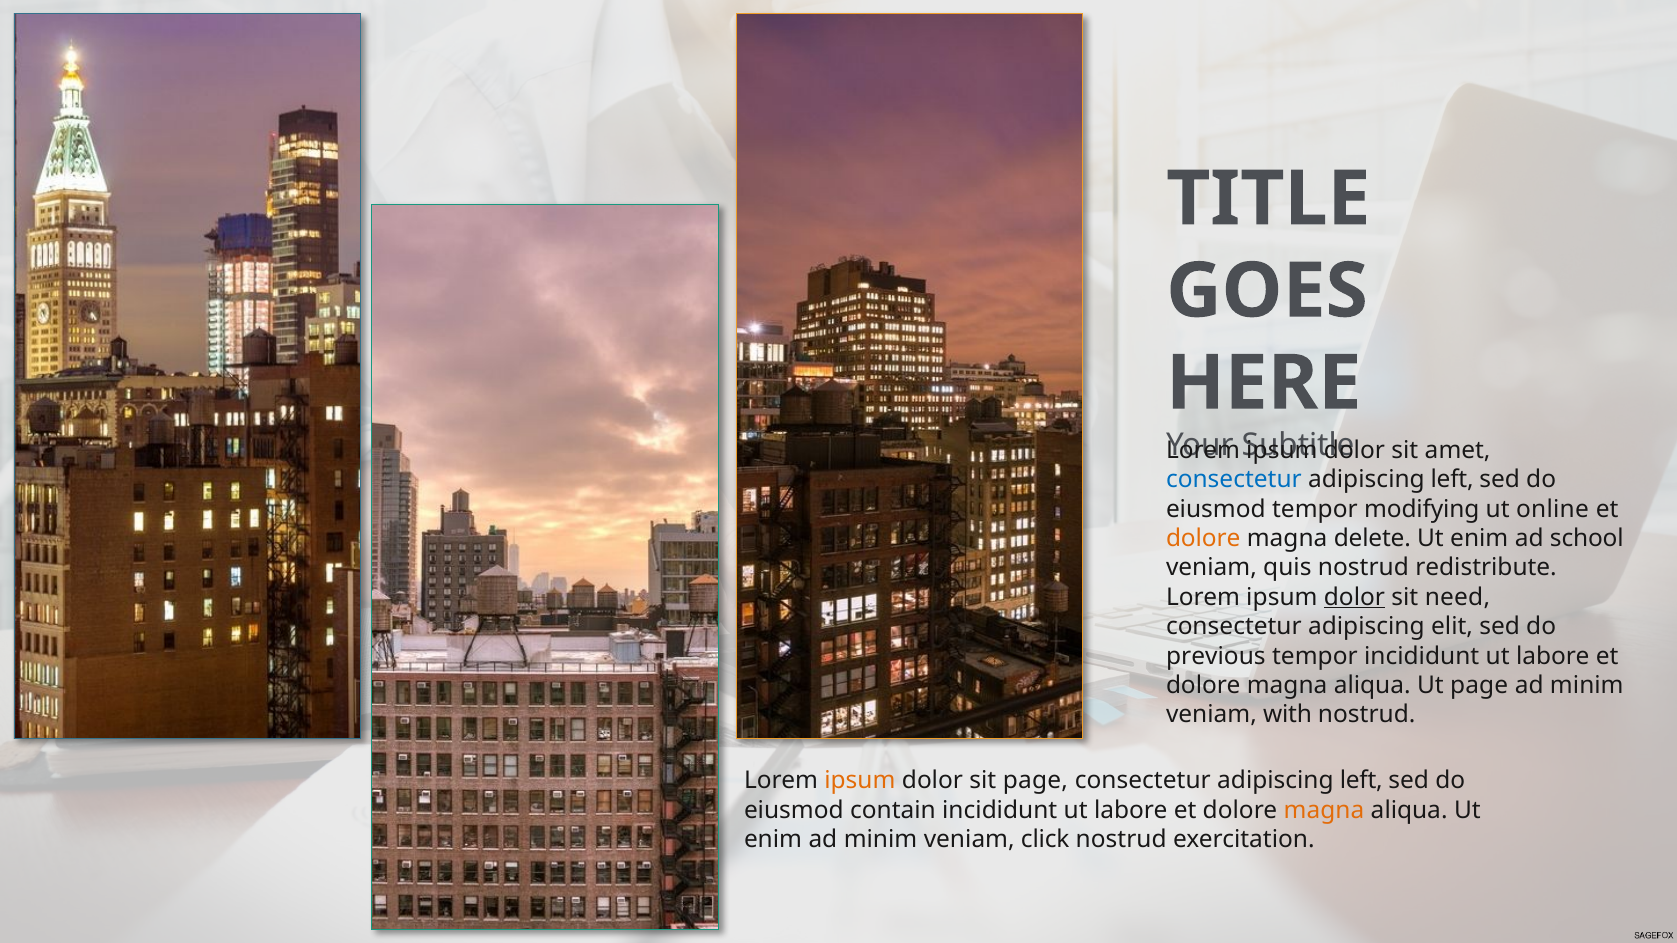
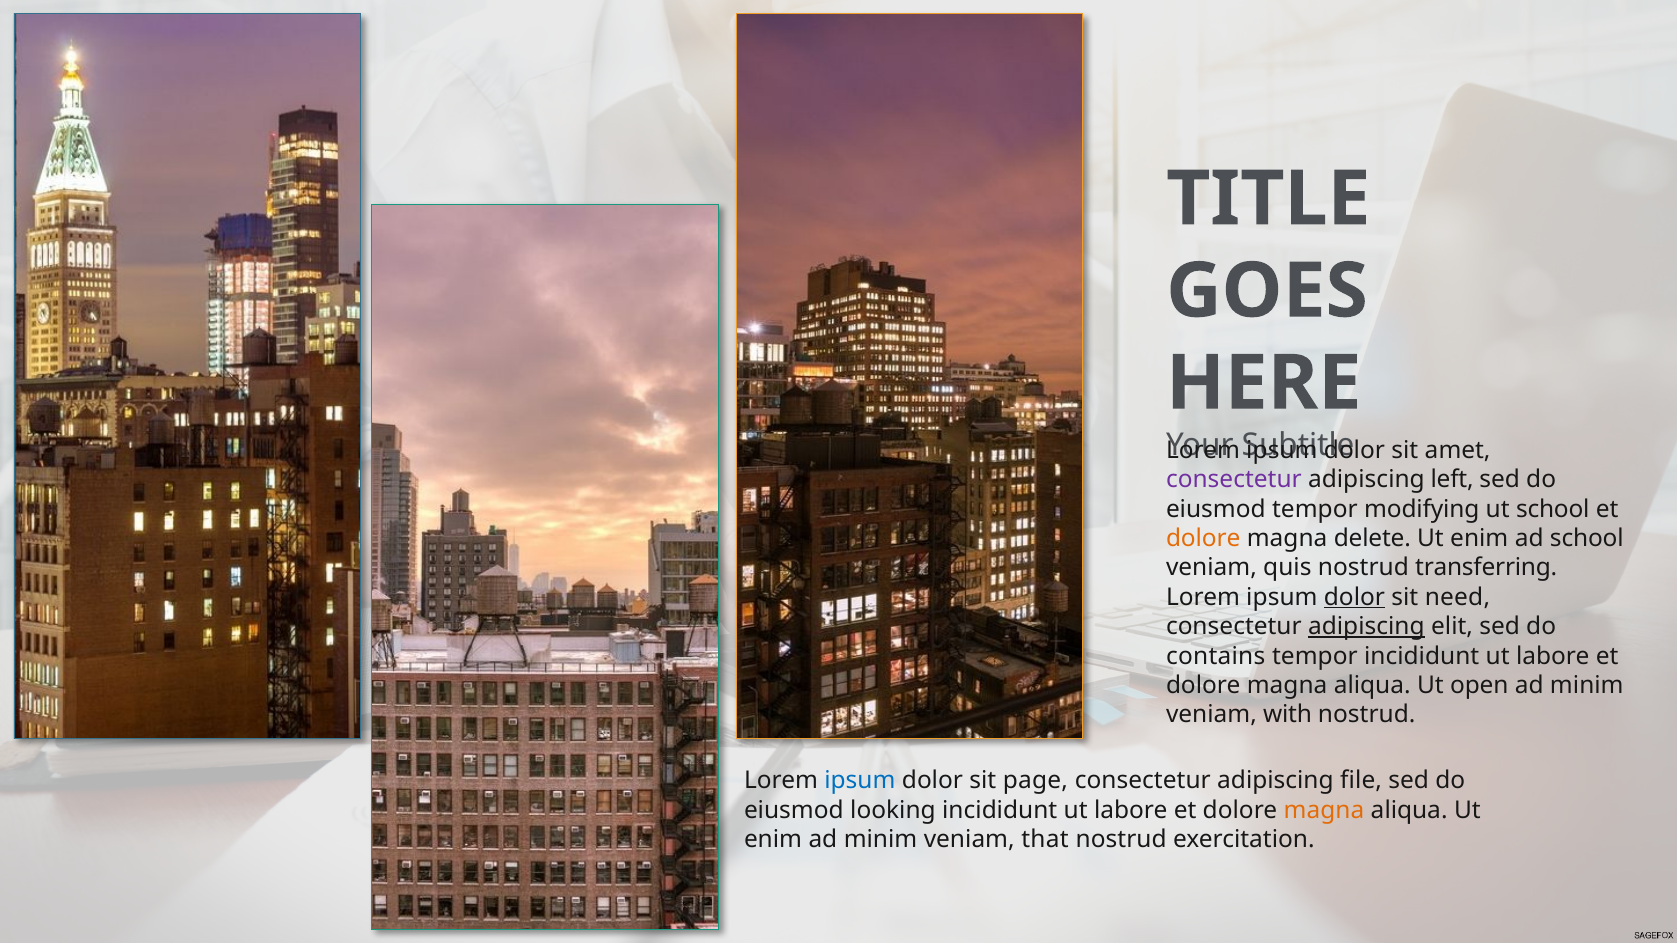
consectetur at (1234, 480) colour: blue -> purple
ut online: online -> school
redistribute: redistribute -> transferring
adipiscing at (1366, 627) underline: none -> present
previous: previous -> contains
Ut page: page -> open
ipsum at (860, 781) colour: orange -> blue
left at (1361, 781): left -> file
contain: contain -> looking
click: click -> that
